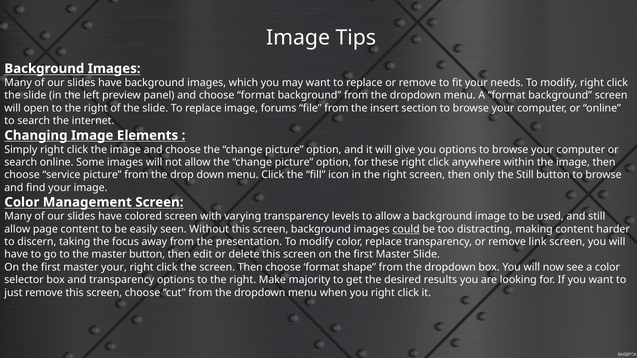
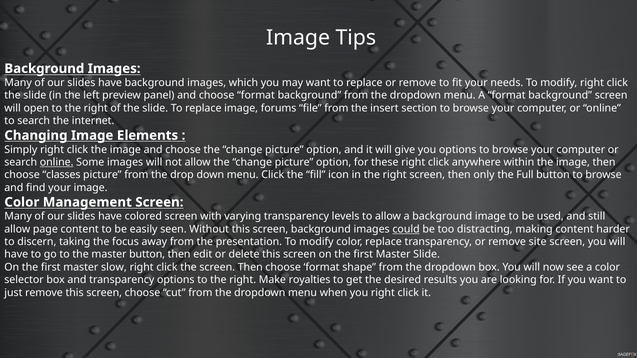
online at (57, 162) underline: none -> present
service: service -> classes
the Still: Still -> Full
link: link -> site
master your: your -> slow
majority: majority -> royalties
